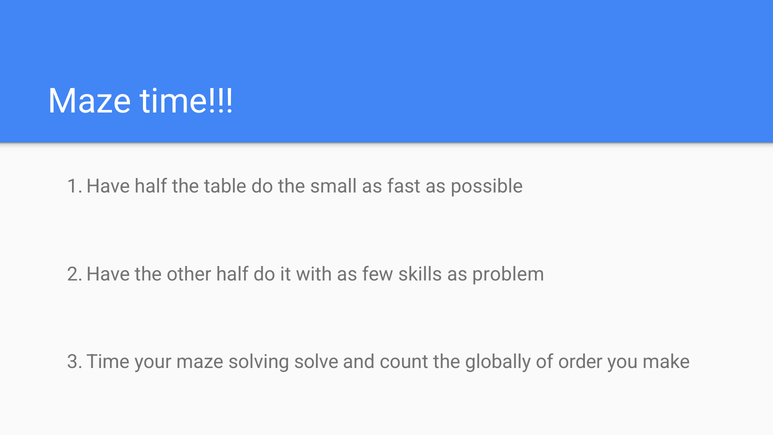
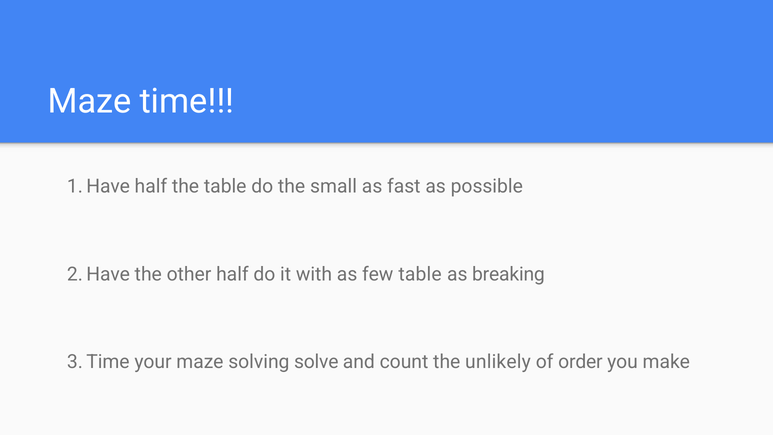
few skills: skills -> table
problem: problem -> breaking
globally: globally -> unlikely
